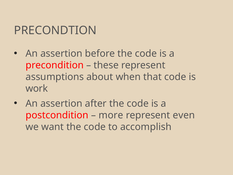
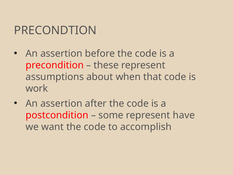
more: more -> some
even: even -> have
